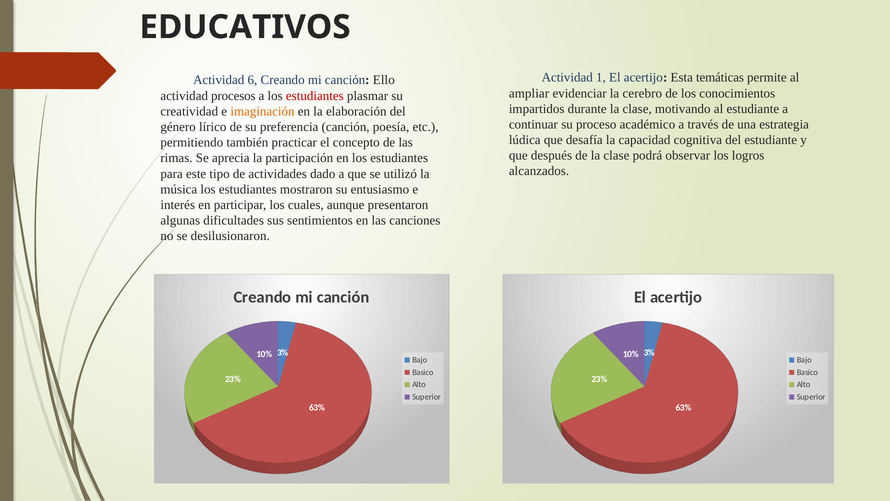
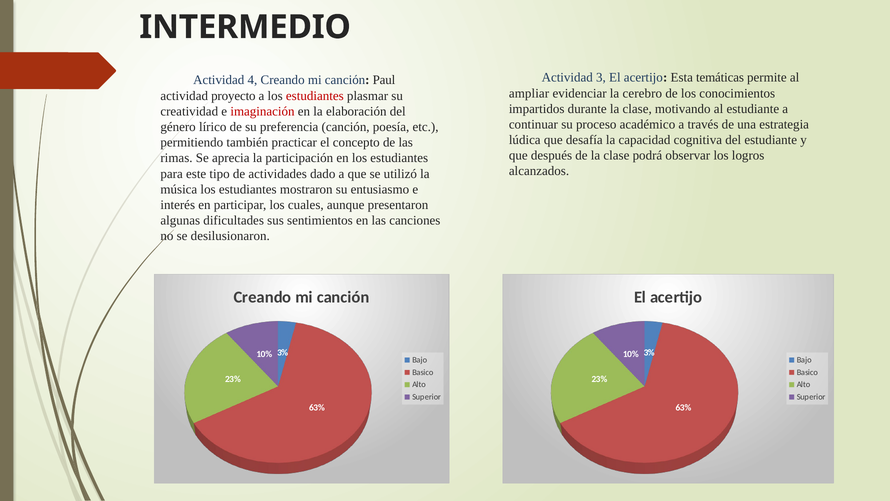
EDUCATIVOS: EDUCATIVOS -> INTERMEDIO
1: 1 -> 3
6: 6 -> 4
Ello: Ello -> Paul
procesos: procesos -> proyecto
imaginación colour: orange -> red
